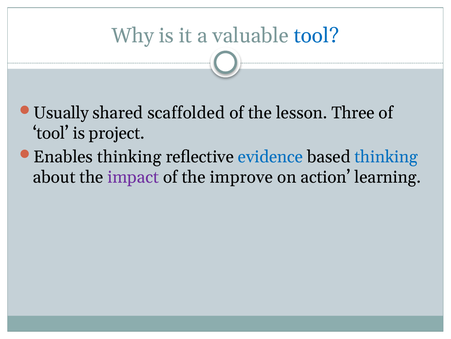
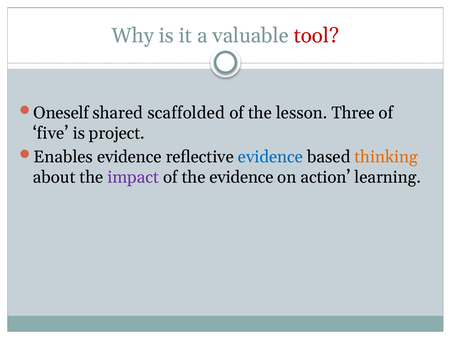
tool at (316, 36) colour: blue -> red
Usually: Usually -> Oneself
tool at (51, 133): tool -> five
Enables thinking: thinking -> evidence
thinking at (386, 157) colour: blue -> orange
the improve: improve -> evidence
